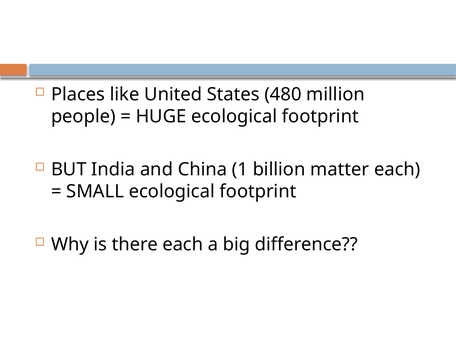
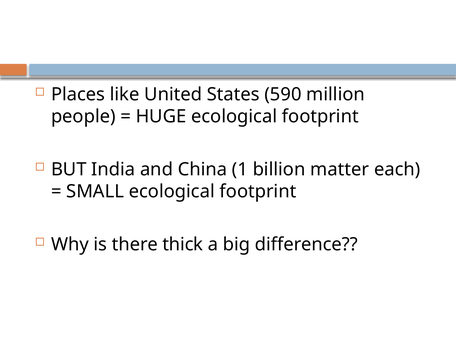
480: 480 -> 590
there each: each -> thick
